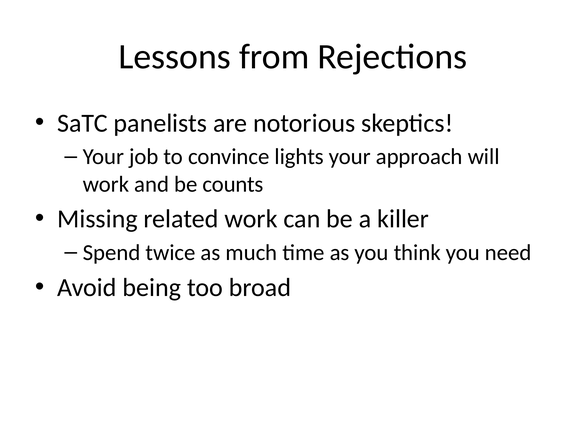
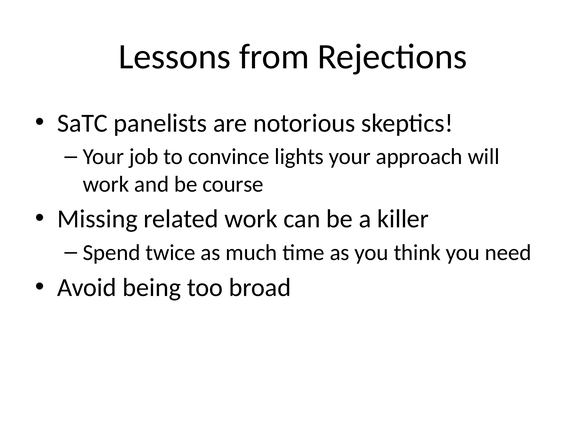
counts: counts -> course
